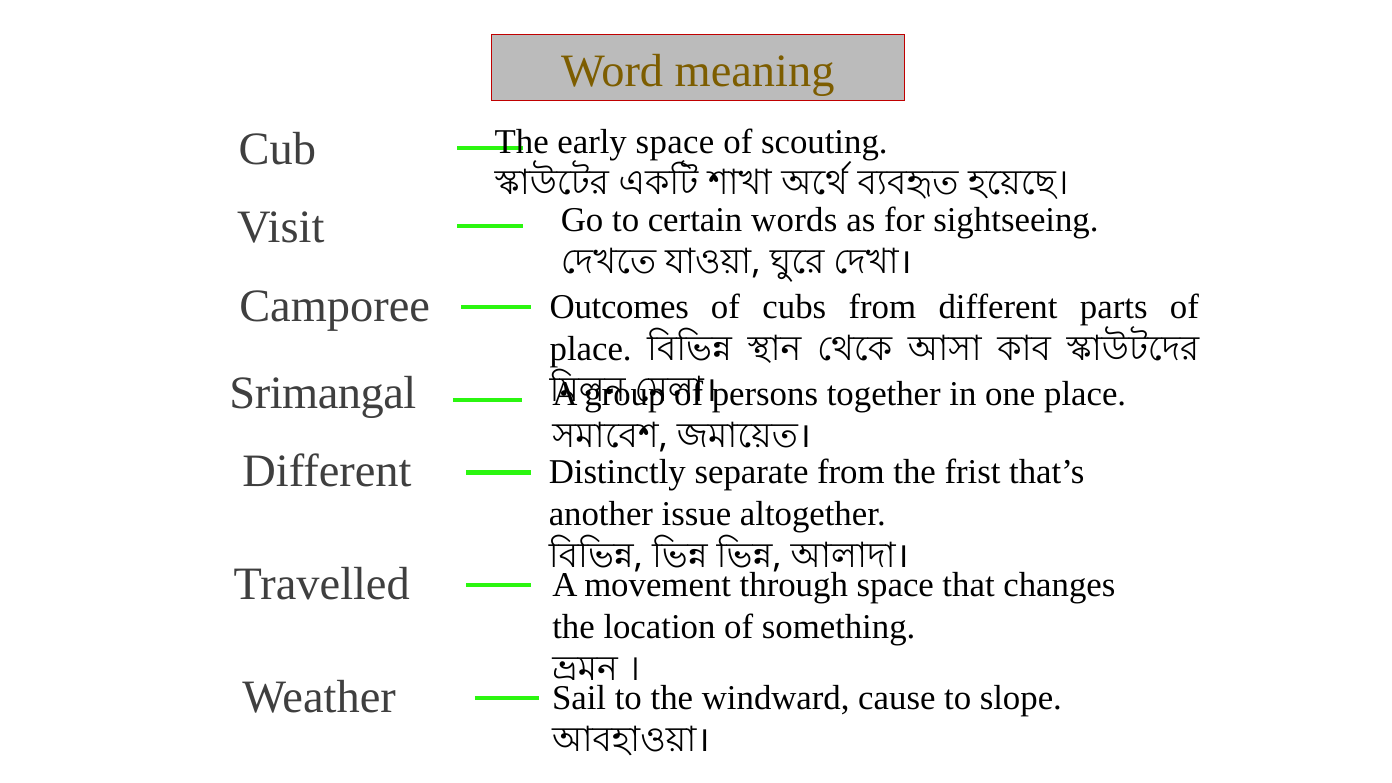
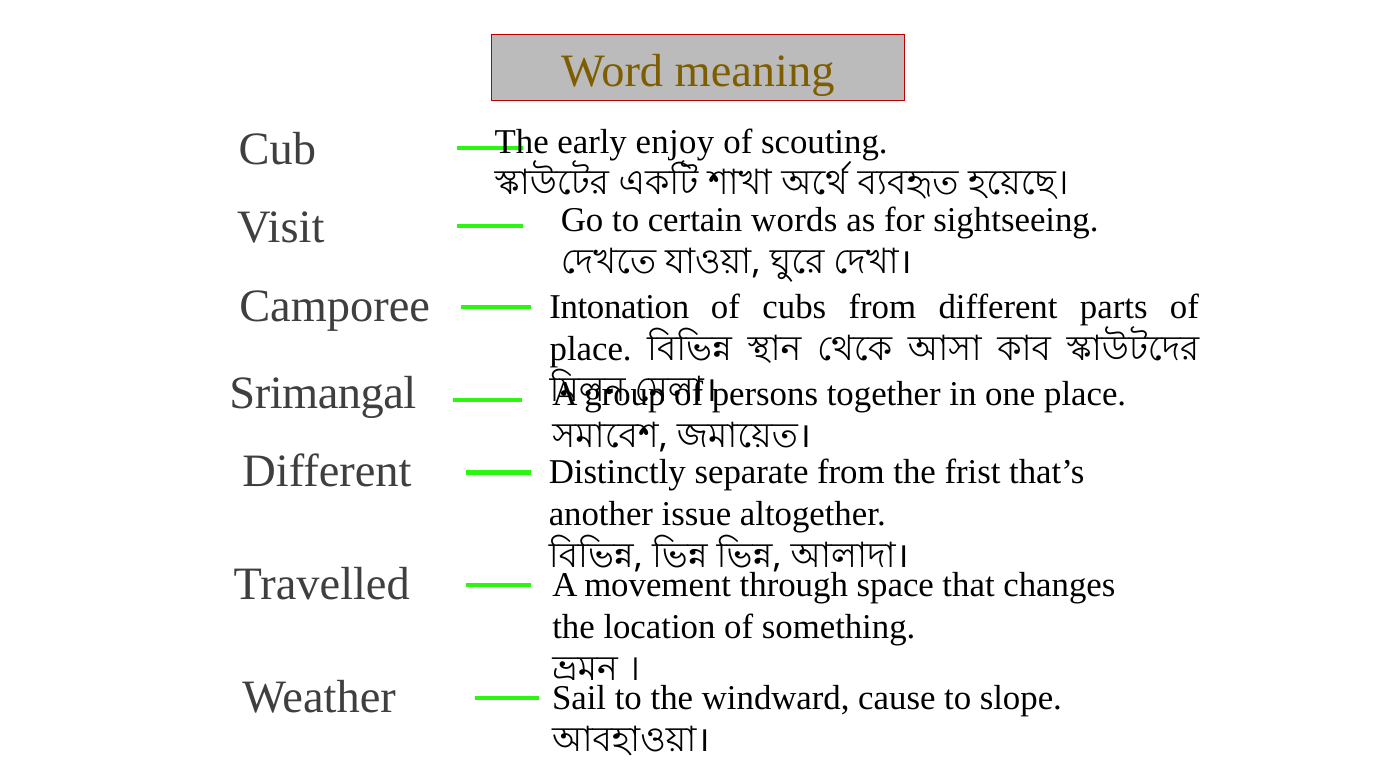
early space: space -> enjoy
Outcomes: Outcomes -> Intonation
